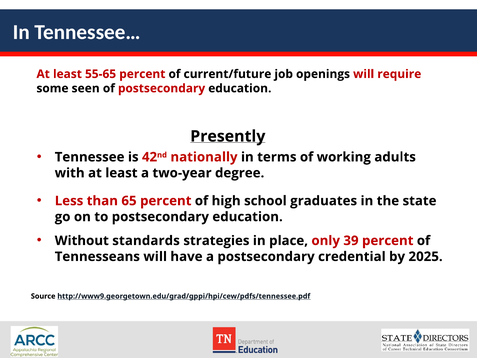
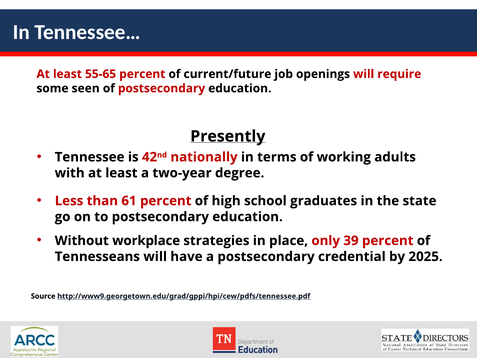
65: 65 -> 61
standards: standards -> workplace
